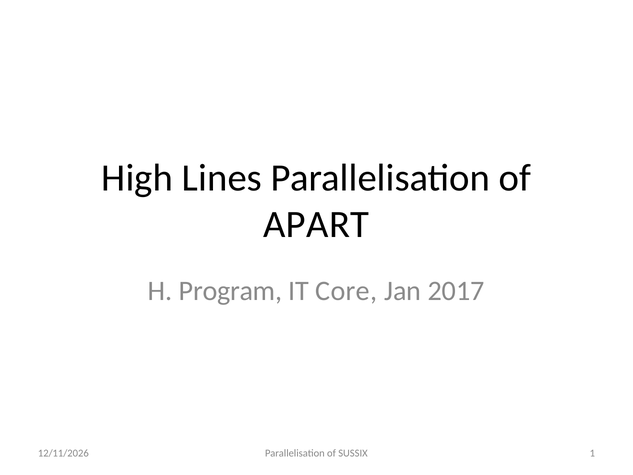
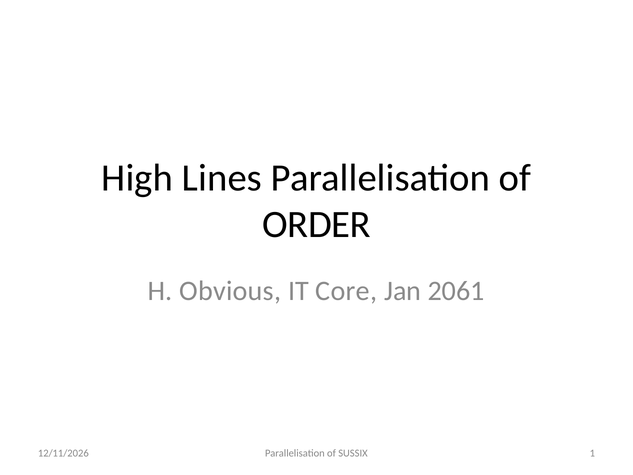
APART: APART -> ORDER
Program: Program -> Obvious
2017: 2017 -> 2061
